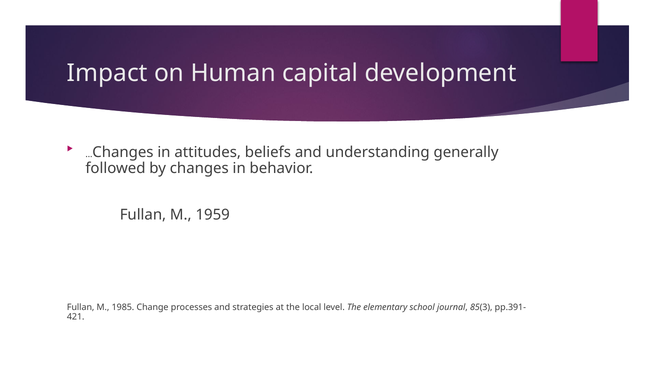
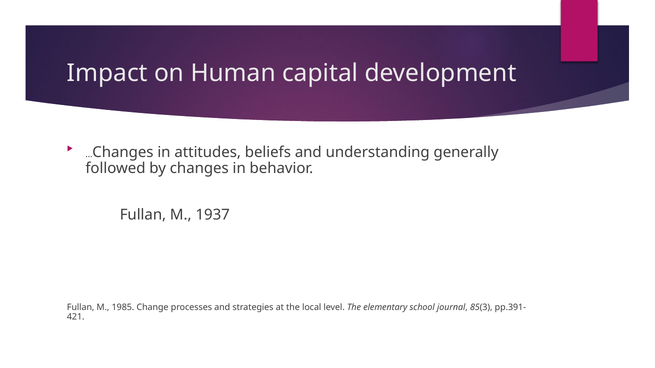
1959: 1959 -> 1937
